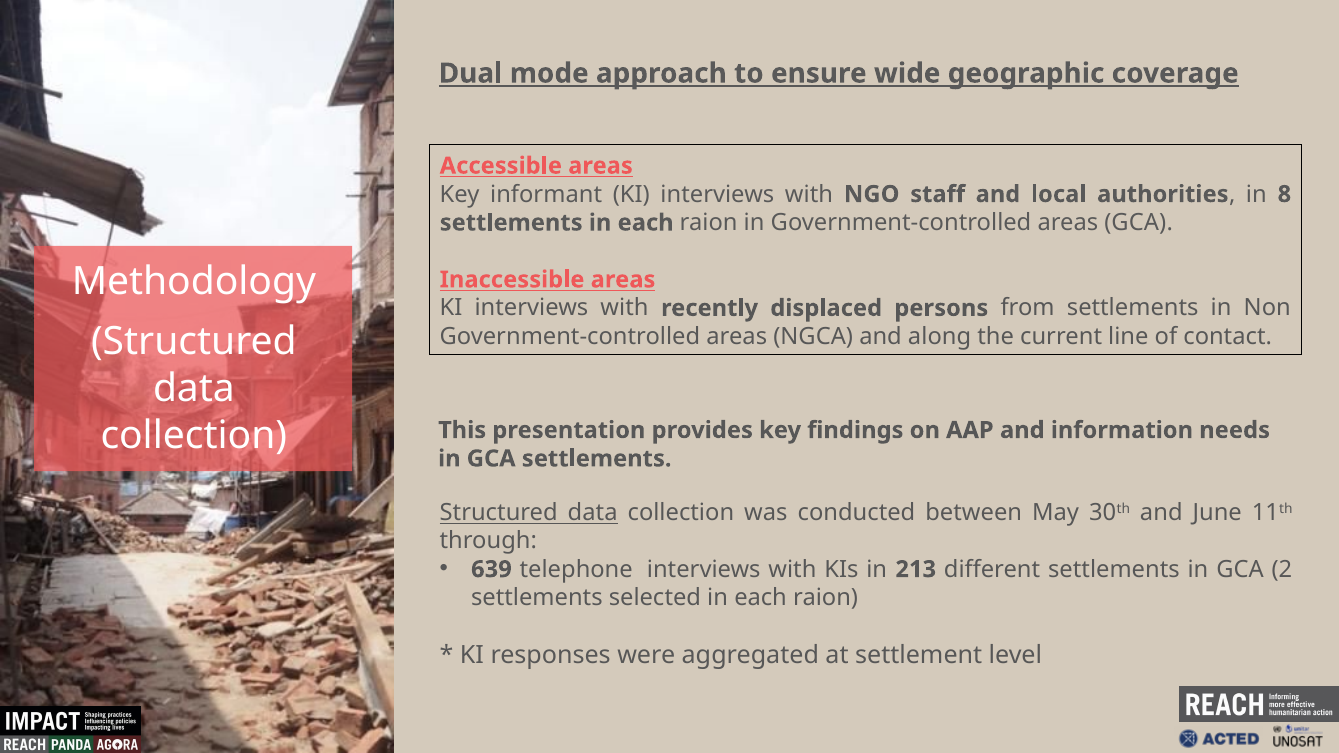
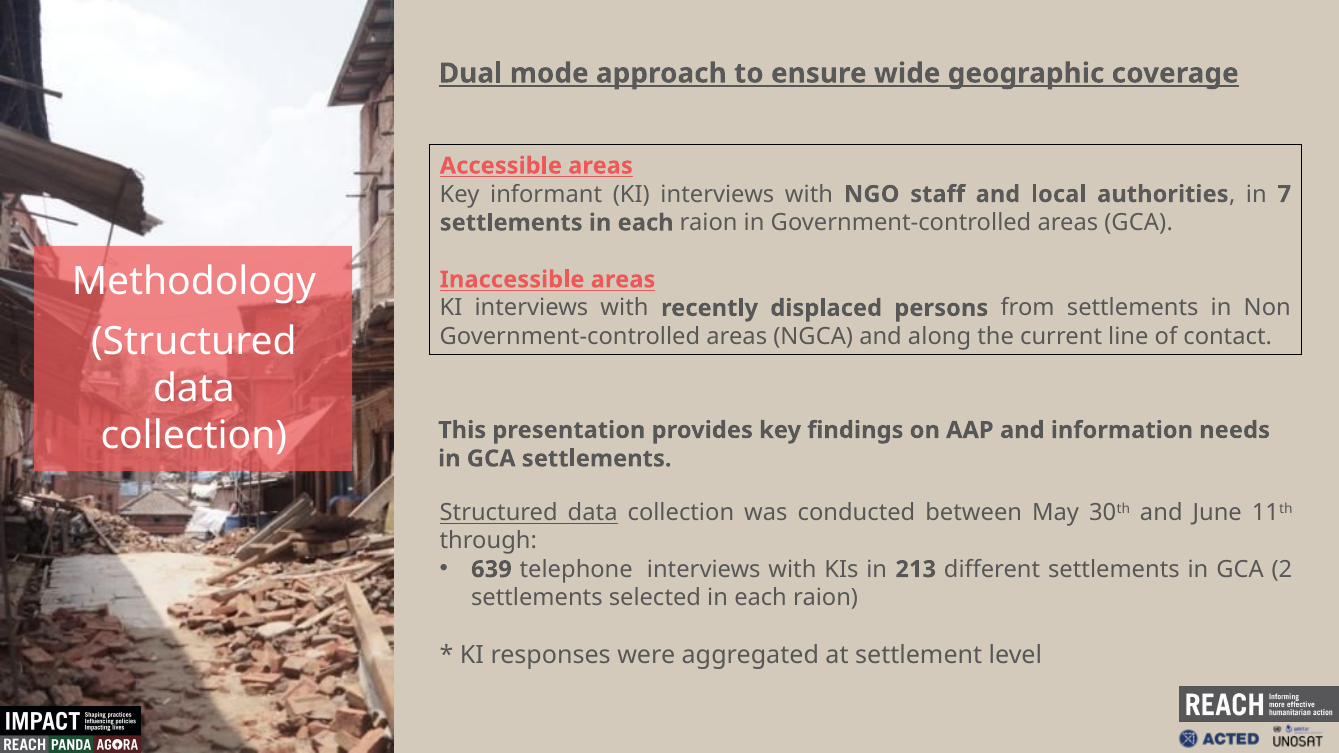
8: 8 -> 7
